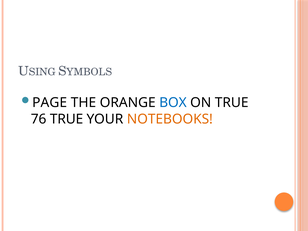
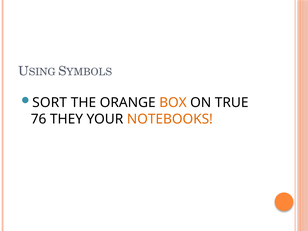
PAGE: PAGE -> SORT
BOX colour: blue -> orange
76 TRUE: TRUE -> THEY
